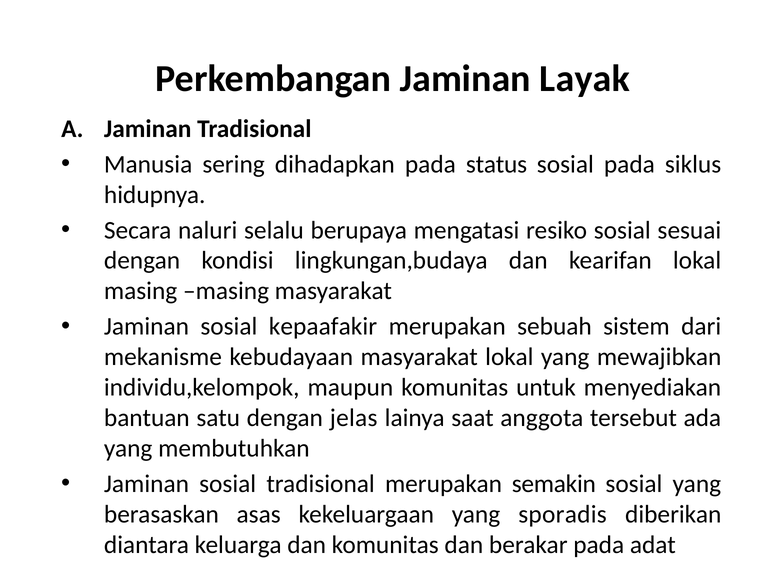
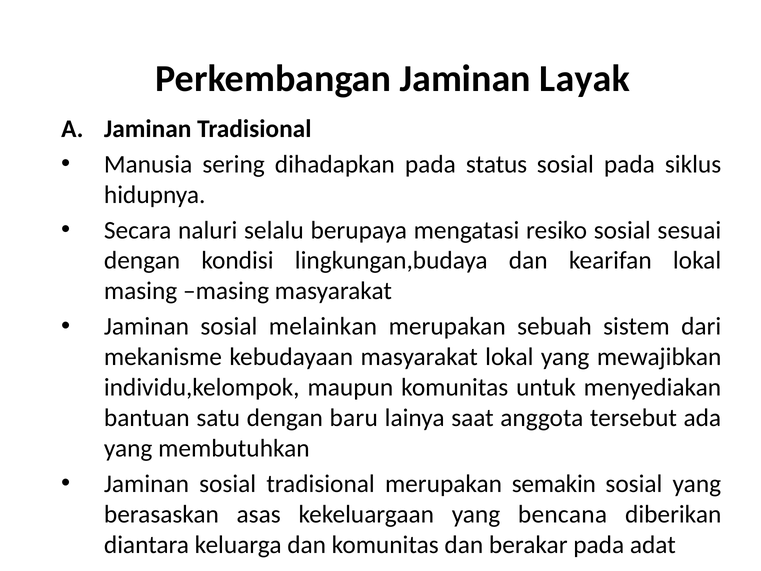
kepaafakir: kepaafakir -> melainkan
jelas: jelas -> baru
sporadis: sporadis -> bencana
